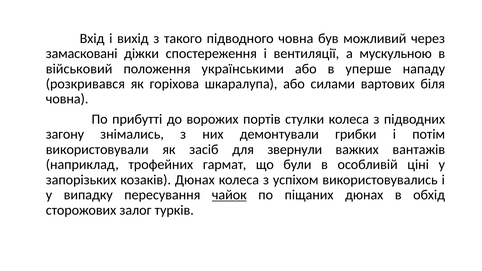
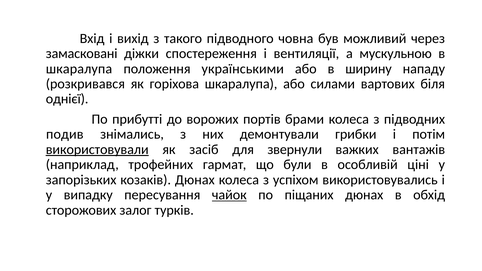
військовий at (79, 69): військовий -> шкаралупа
уперше: уперше -> ширину
човна at (67, 99): човна -> однієї
стулки: стулки -> брами
загону: загону -> подив
використовували underline: none -> present
